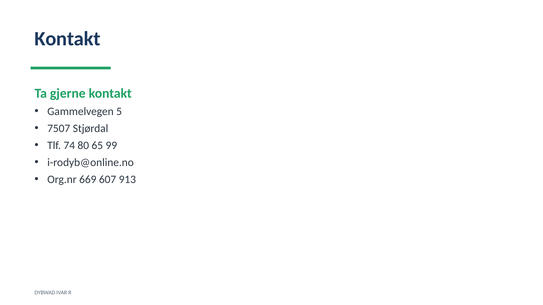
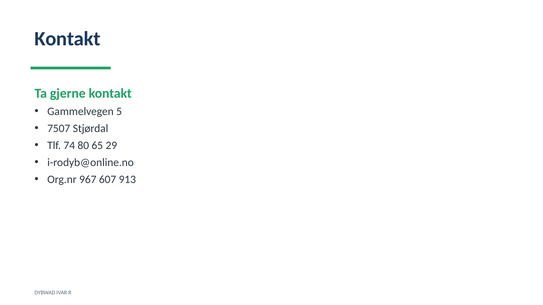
99: 99 -> 29
669: 669 -> 967
